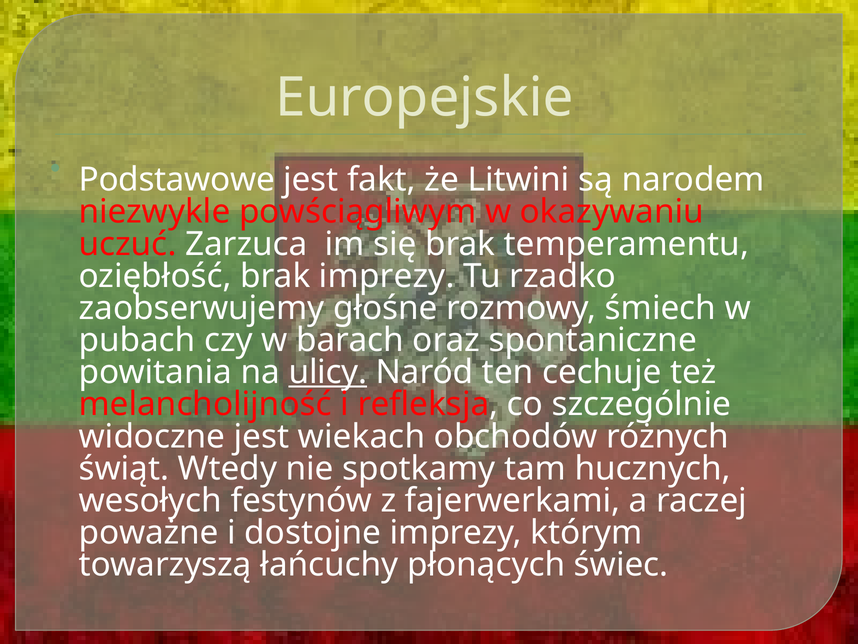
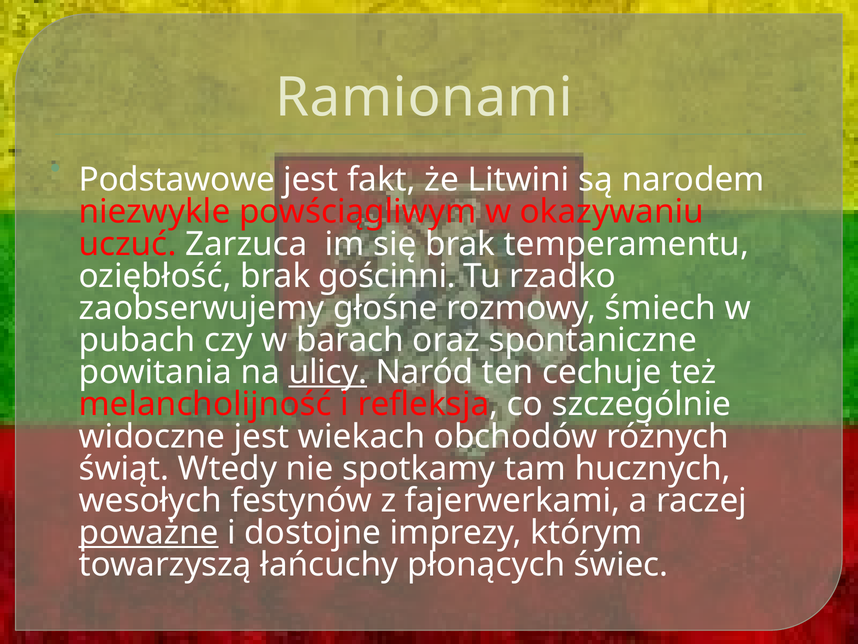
Europejskie: Europejskie -> Ramionami
brak imprezy: imprezy -> gościnni
poważne underline: none -> present
